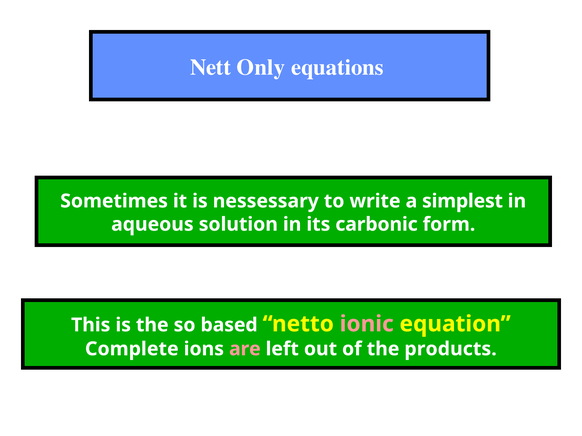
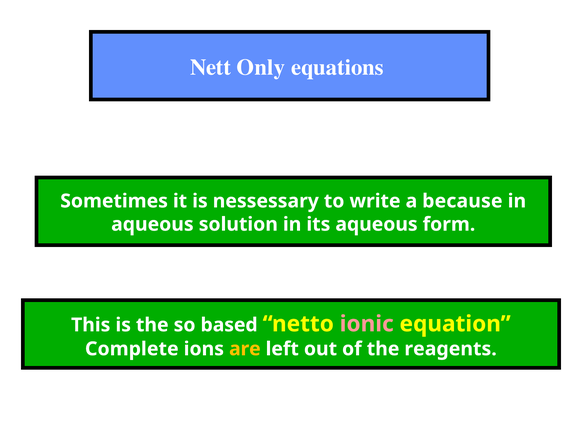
simplest: simplest -> because
its carbonic: carbonic -> aqueous
are colour: pink -> yellow
products: products -> reagents
